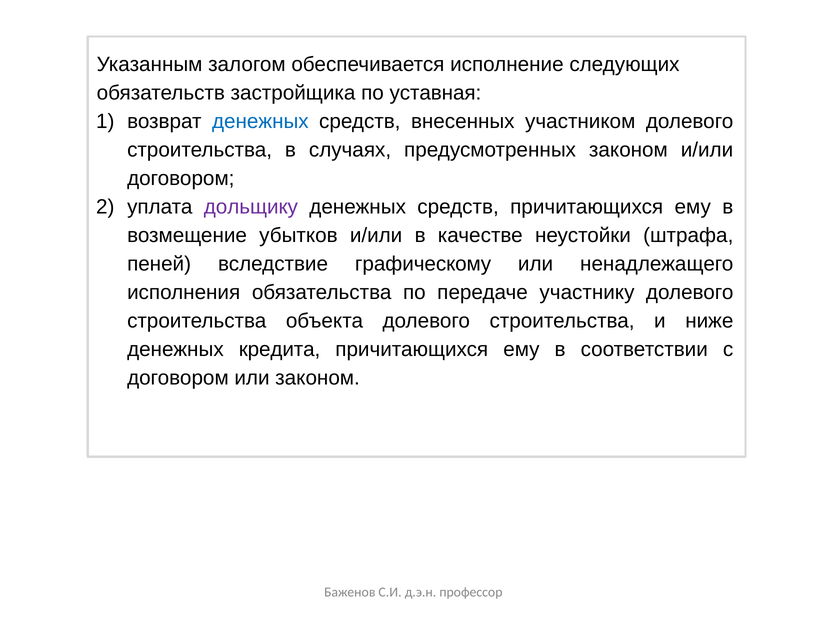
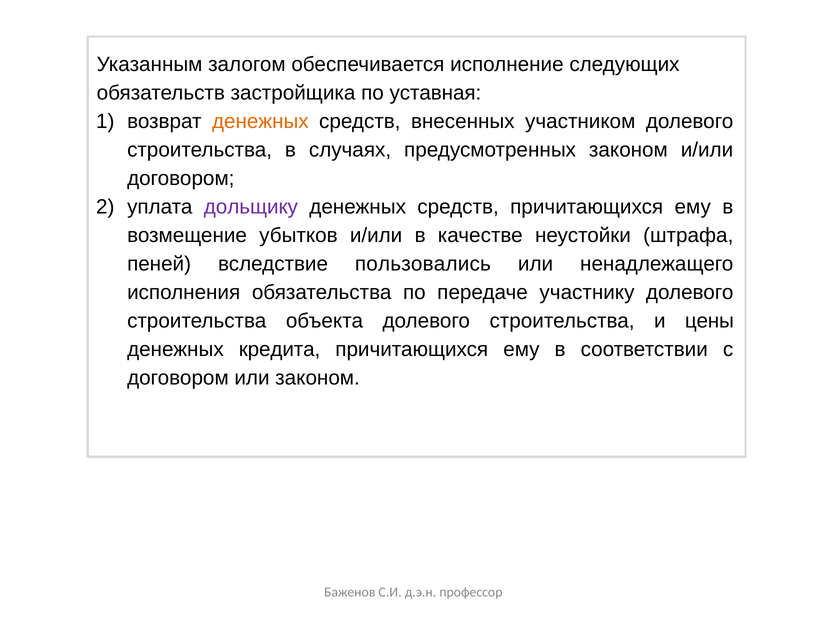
денежных at (260, 121) colour: blue -> orange
графическому: графическому -> пользовались
ниже: ниже -> цены
